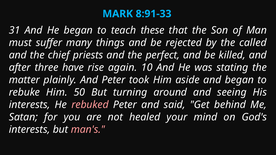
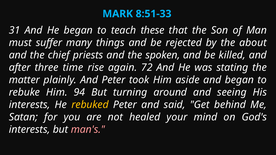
8:91-33: 8:91-33 -> 8:51-33
called: called -> about
perfect: perfect -> spoken
have: have -> time
10: 10 -> 72
50: 50 -> 94
rebuked colour: pink -> yellow
